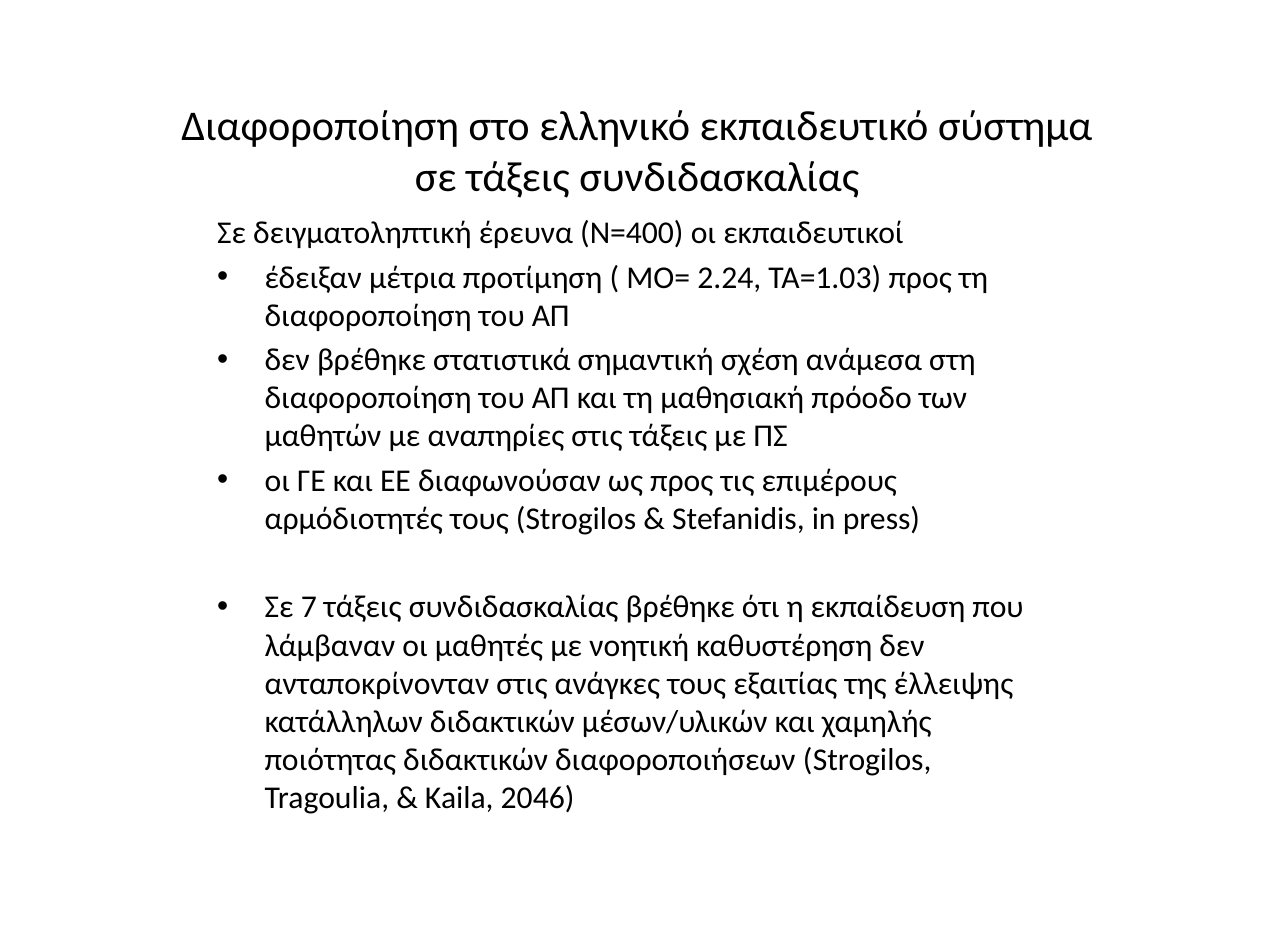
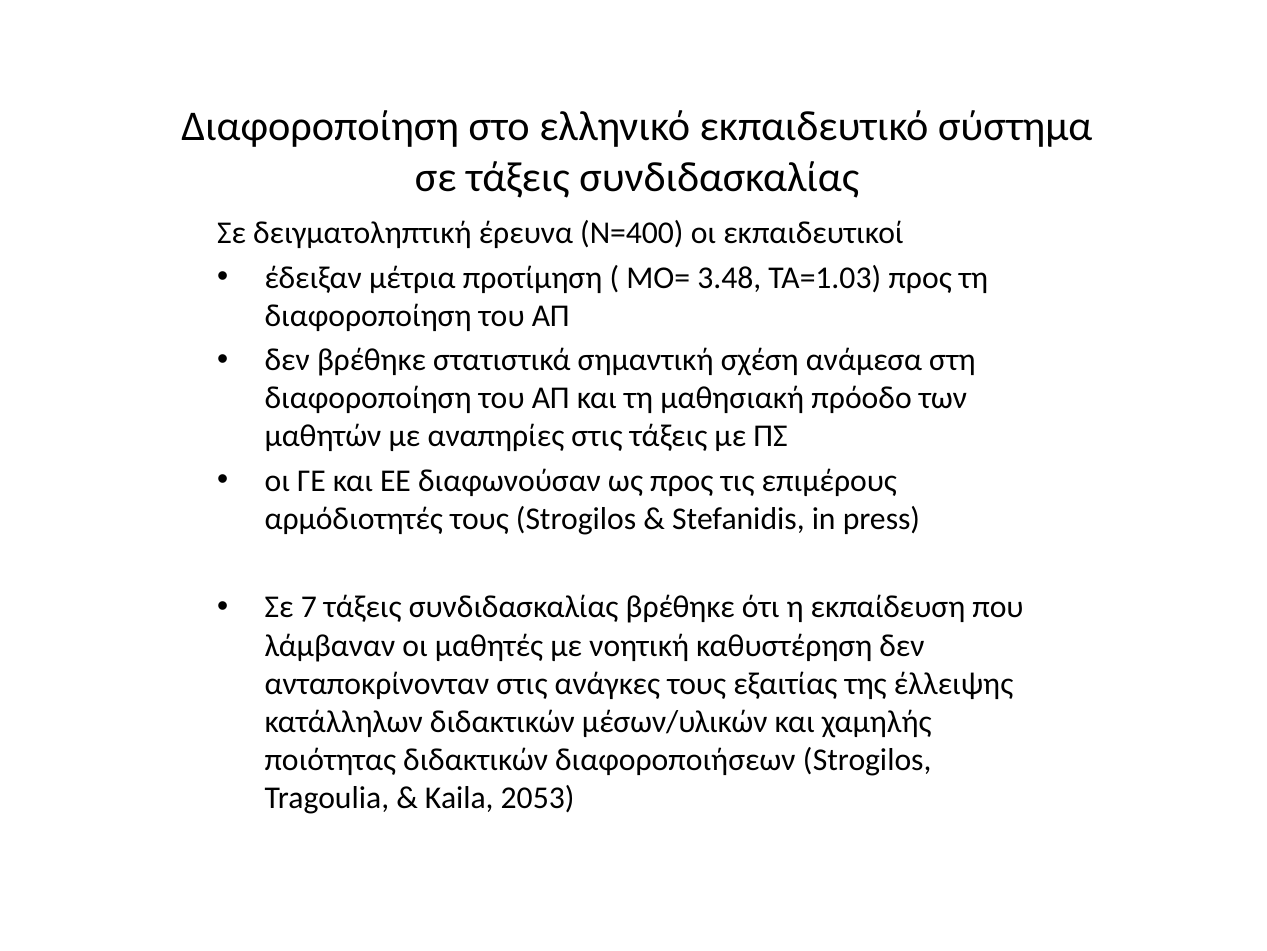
2.24: 2.24 -> 3.48
2046: 2046 -> 2053
